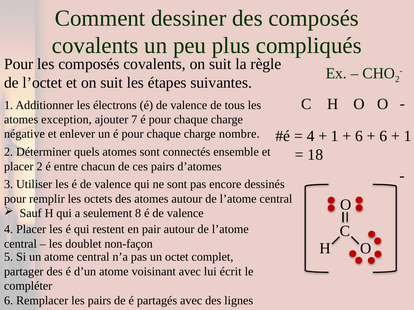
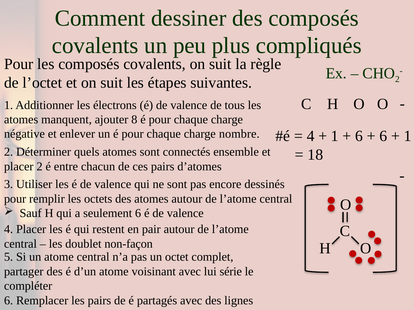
exception: exception -> manquent
7: 7 -> 8
seulement 8: 8 -> 6
écrit: écrit -> série
